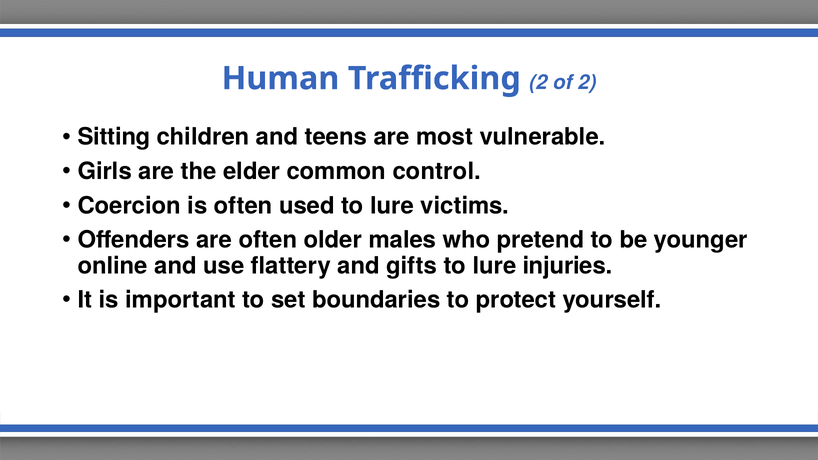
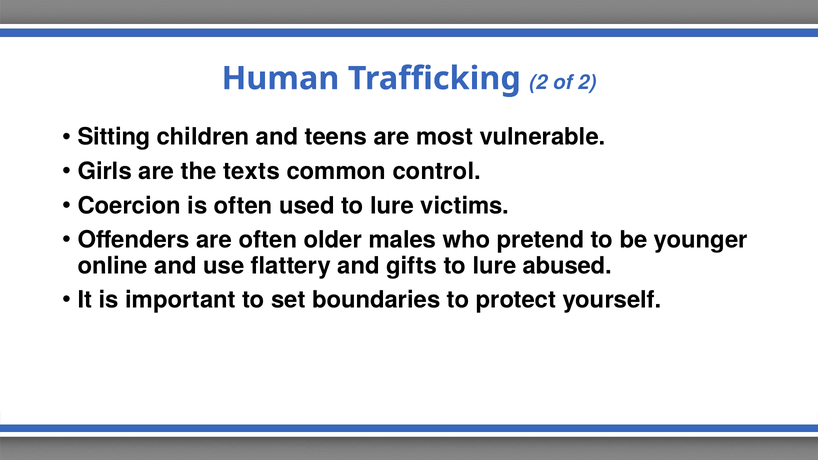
elder: elder -> texts
injuries: injuries -> abused
